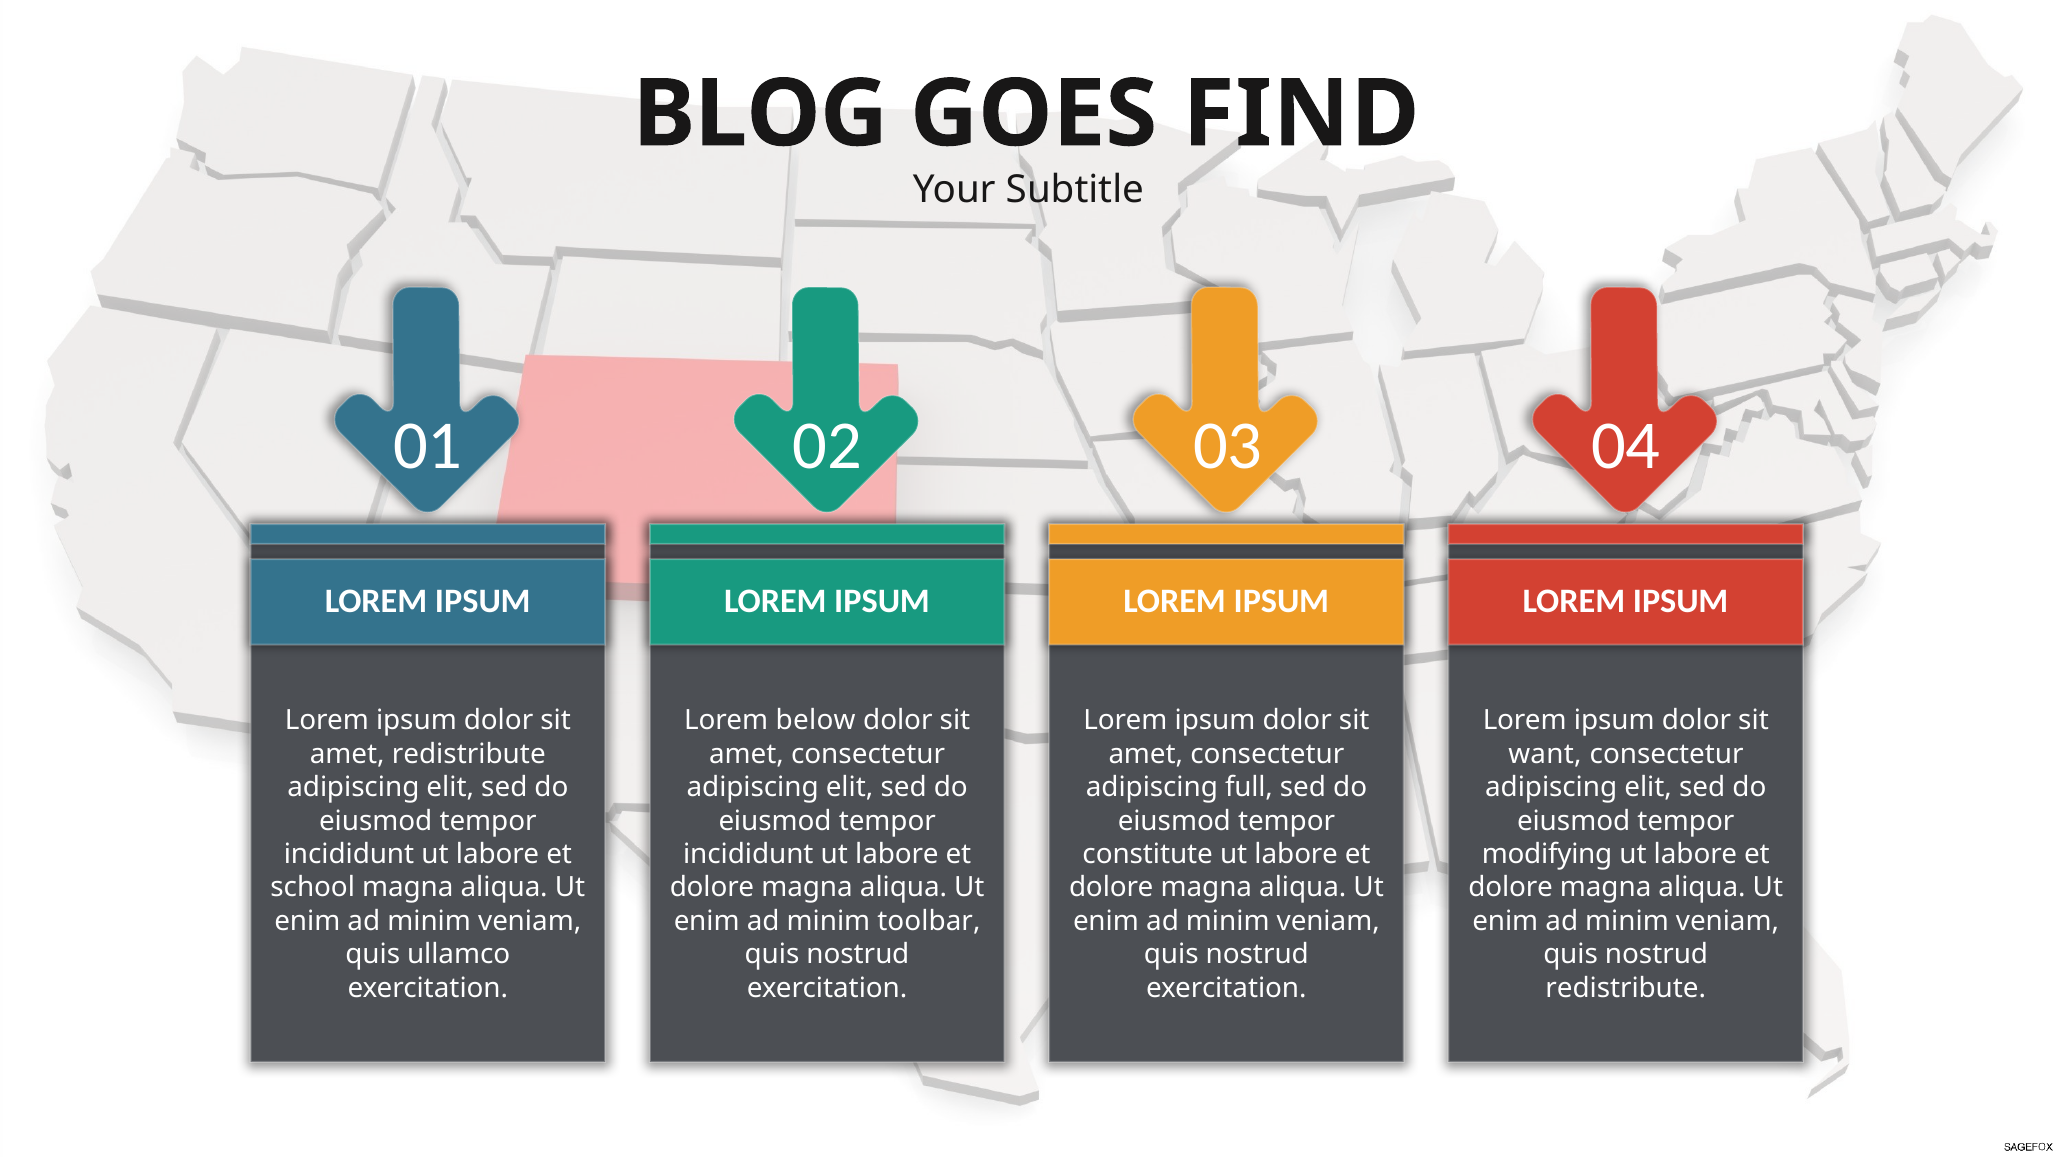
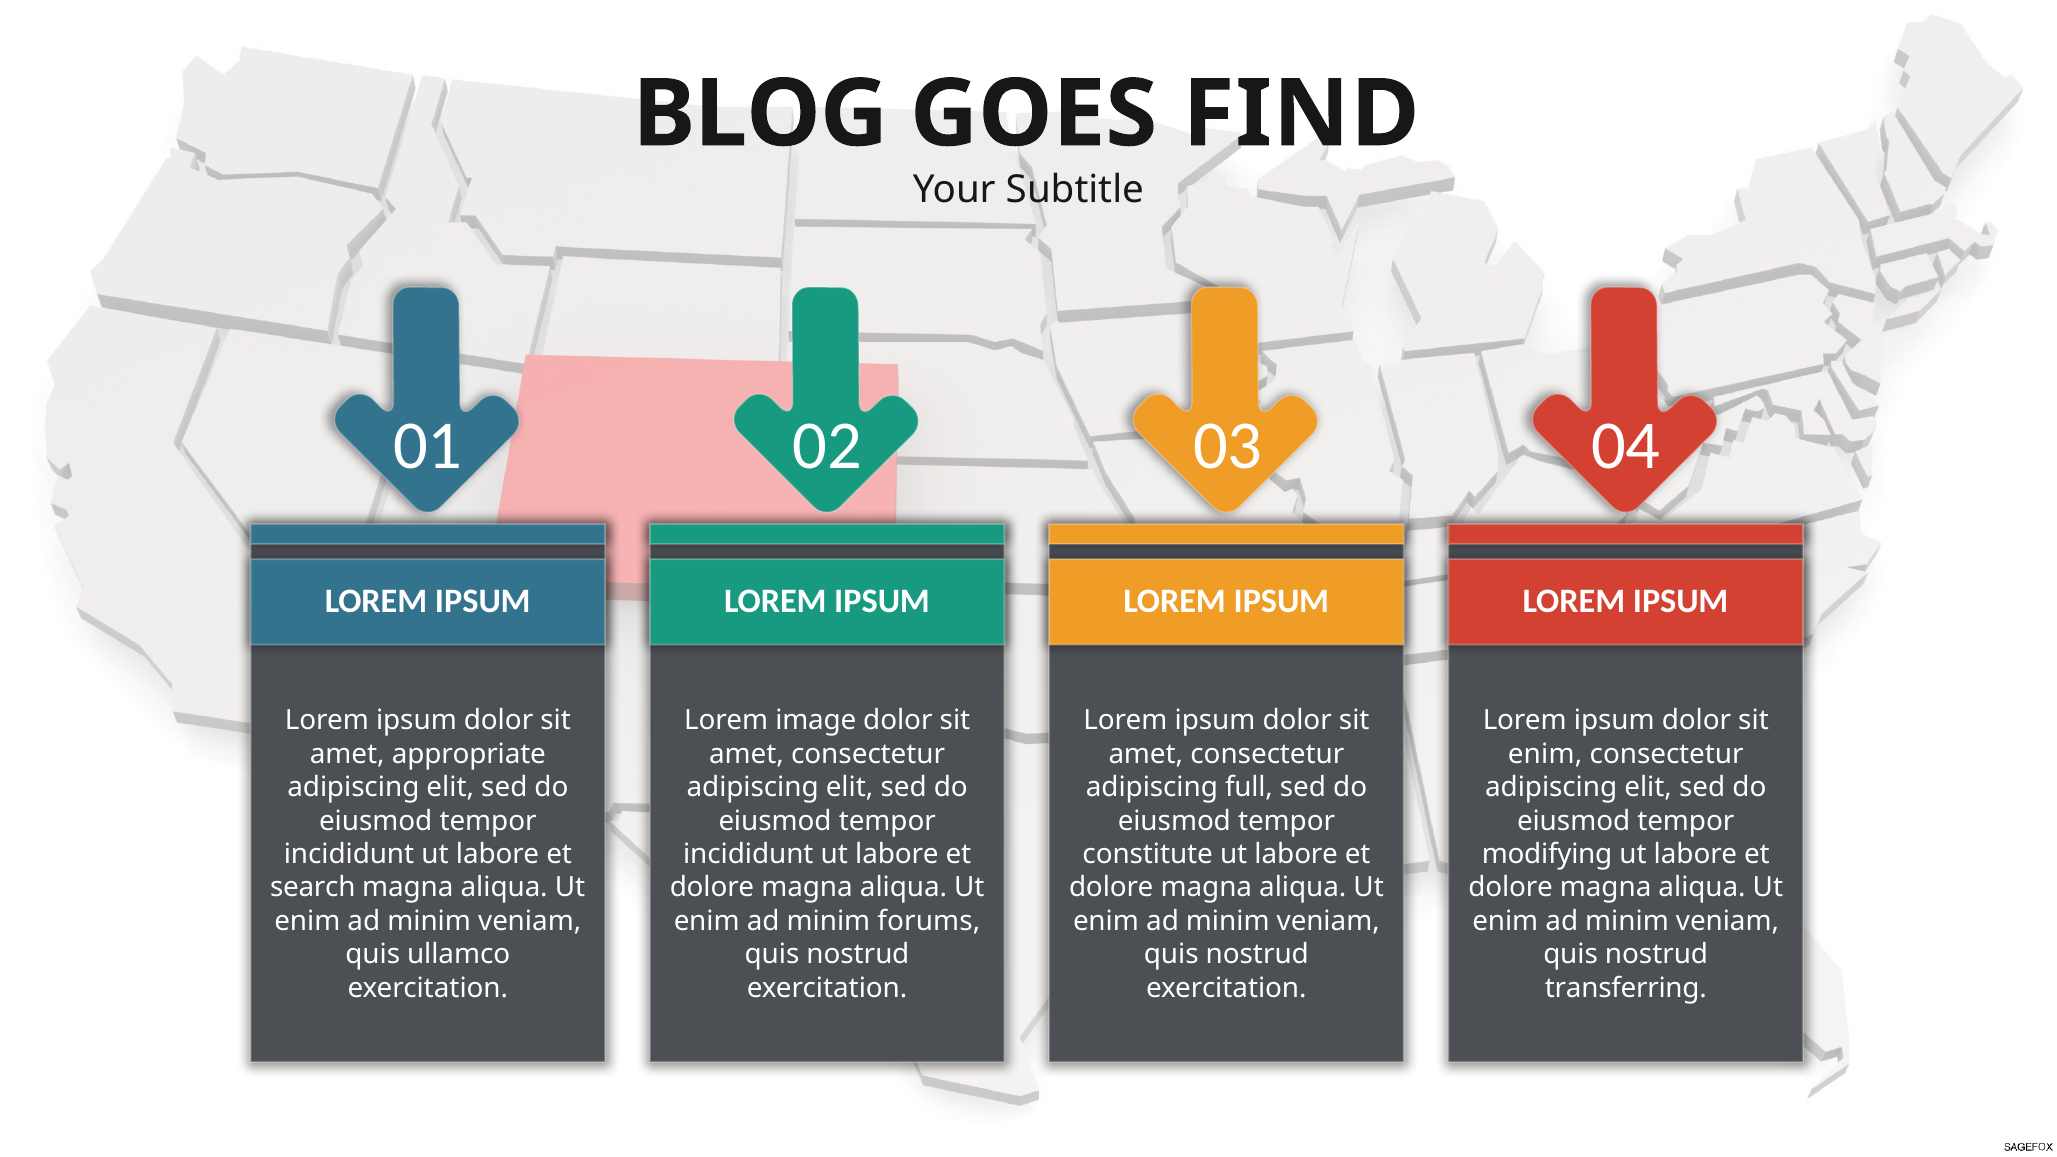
below: below -> image
amet redistribute: redistribute -> appropriate
want at (1545, 754): want -> enim
school: school -> search
toolbar: toolbar -> forums
redistribute at (1626, 988): redistribute -> transferring
